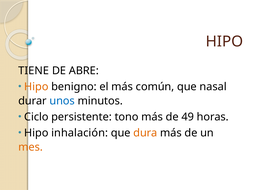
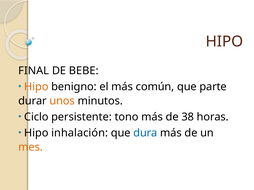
TIENE: TIENE -> FINAL
ABRE: ABRE -> BEBE
nasal: nasal -> parte
unos colour: blue -> orange
49: 49 -> 38
dura colour: orange -> blue
